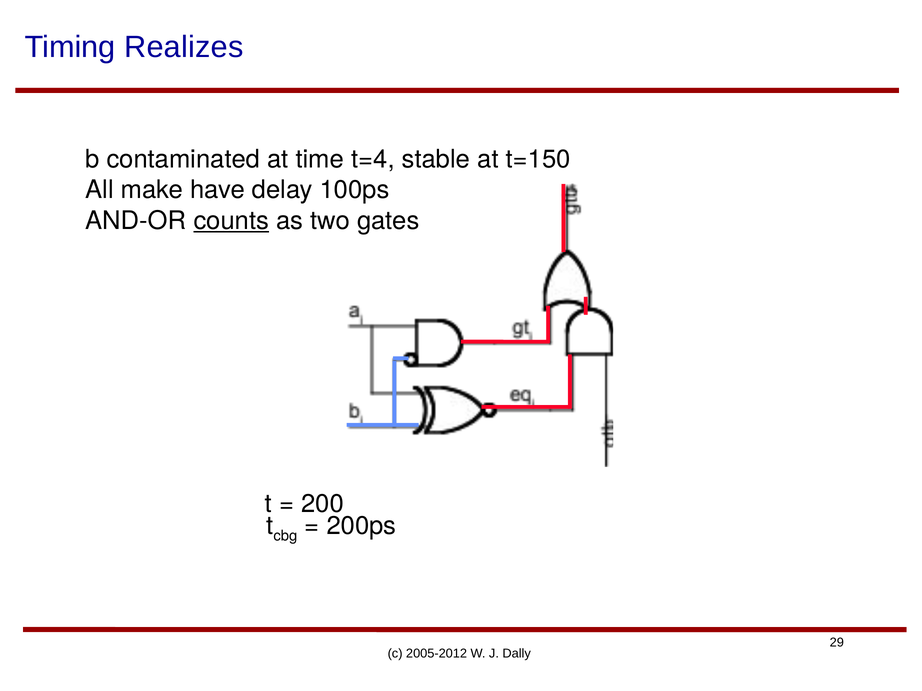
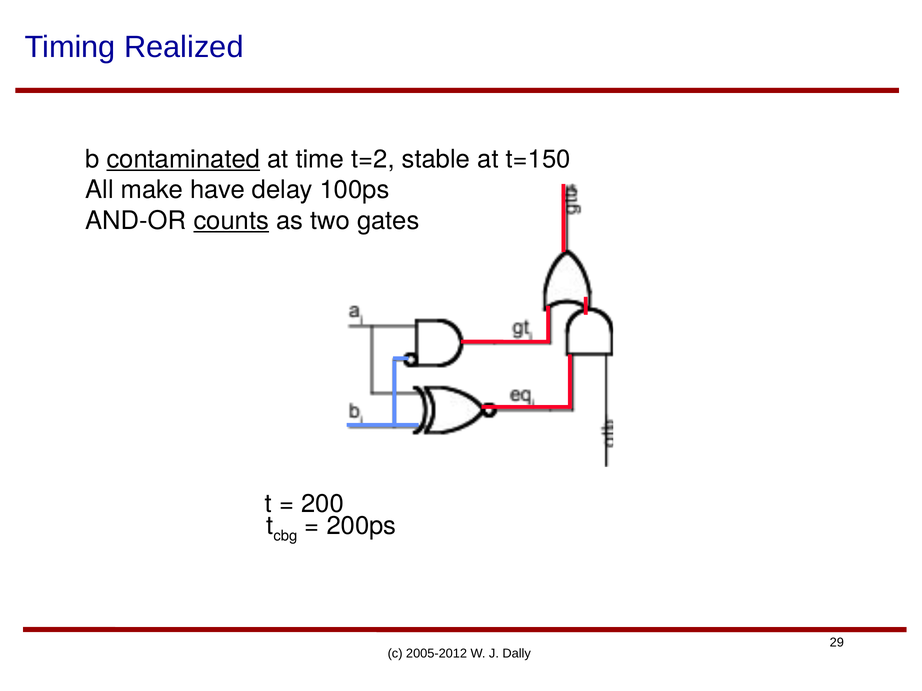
Realizes: Realizes -> Realized
contaminated underline: none -> present
t=4: t=4 -> t=2
